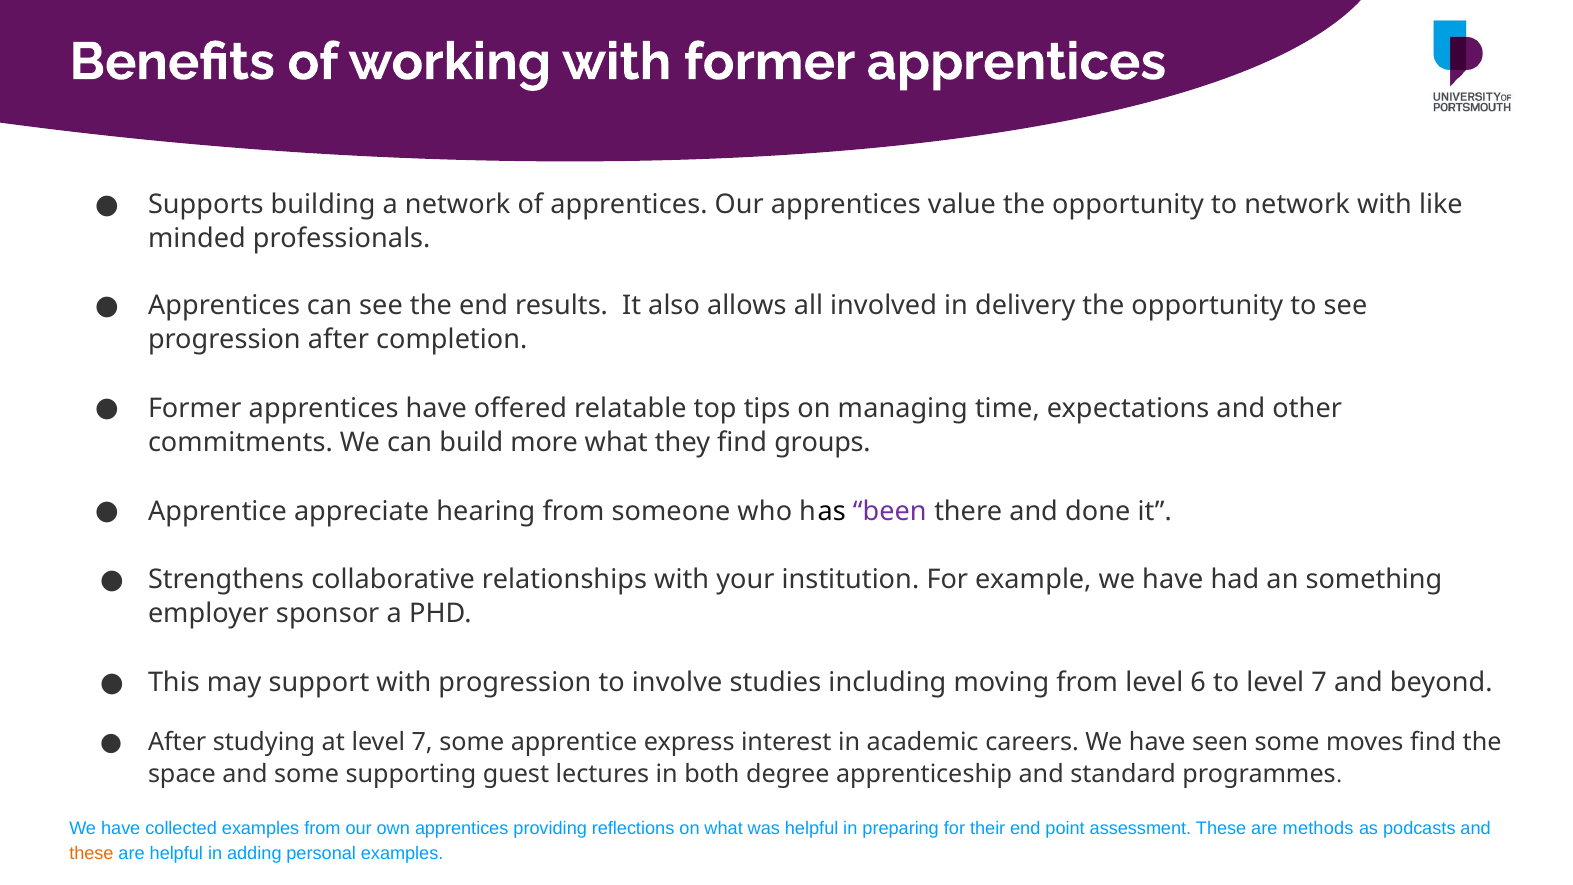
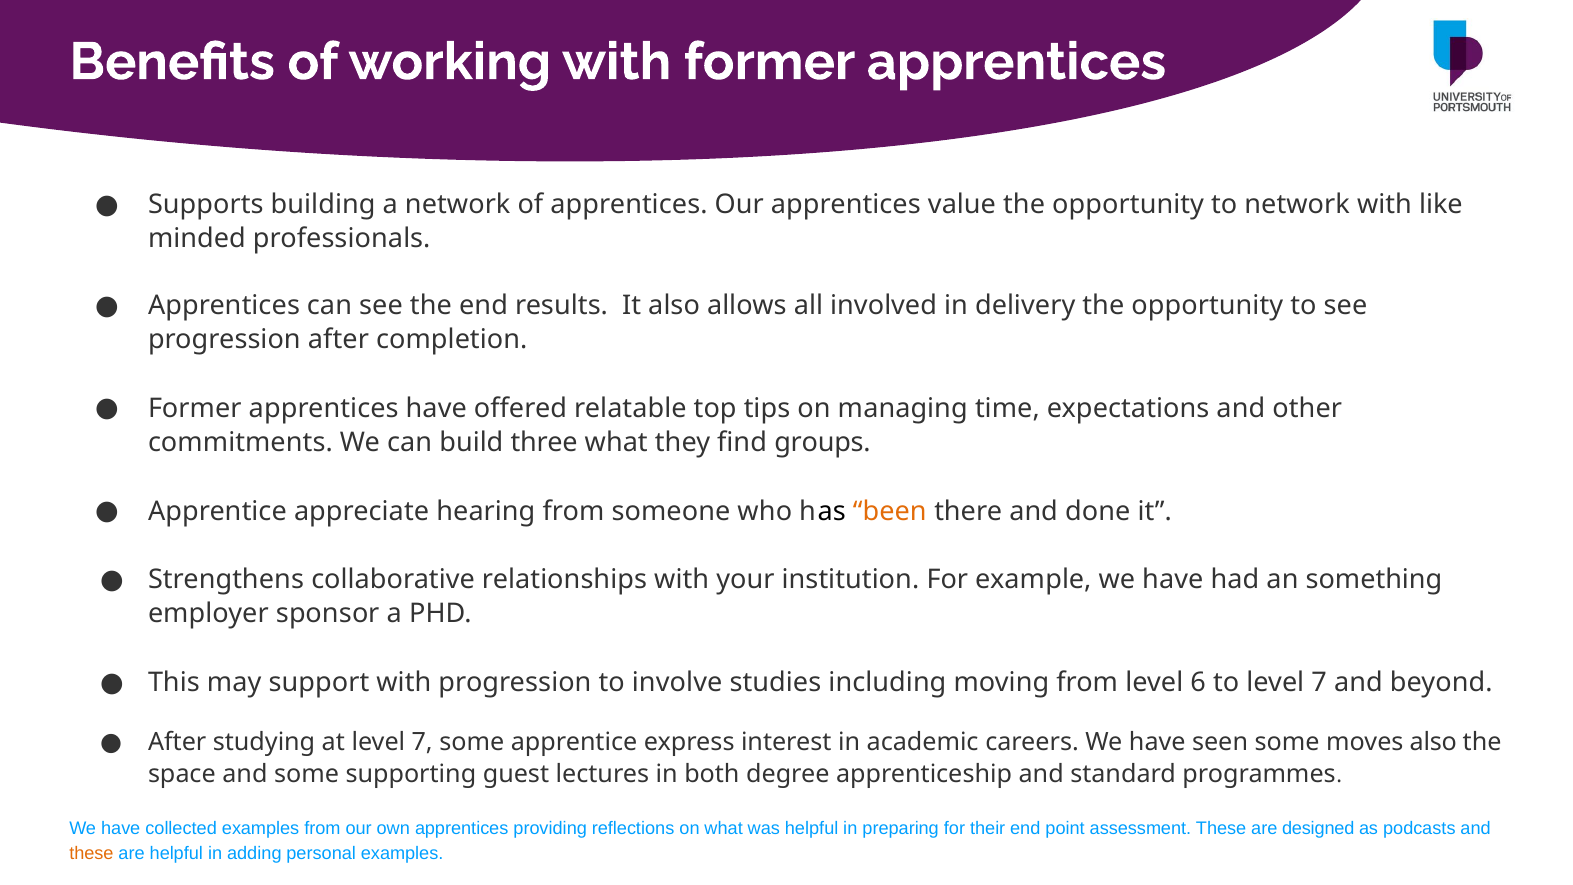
more: more -> three
been colour: purple -> orange
moves find: find -> also
methods: methods -> designed
